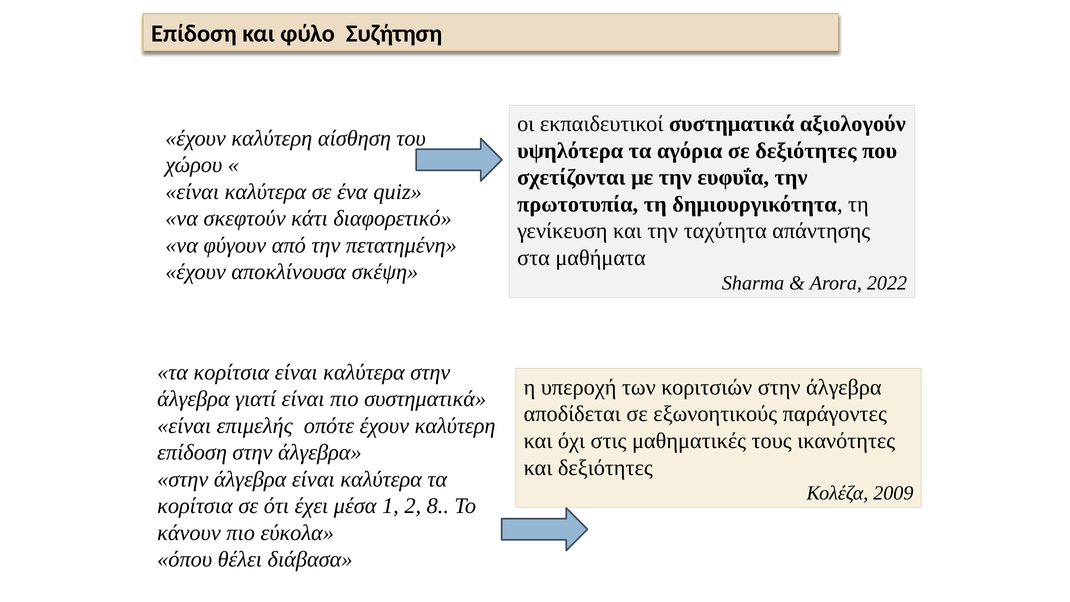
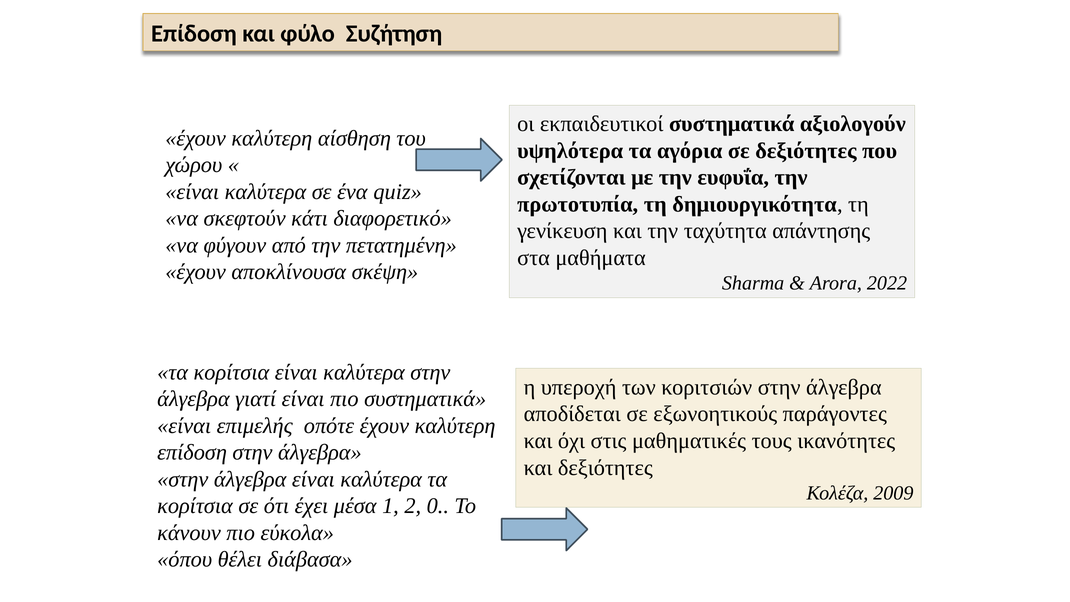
8: 8 -> 0
